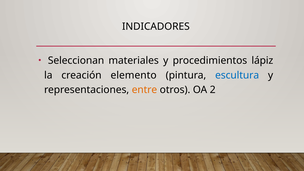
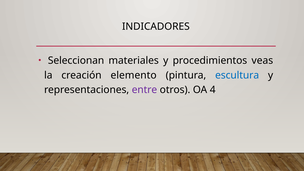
lápiz: lápiz -> veas
entre colour: orange -> purple
2: 2 -> 4
